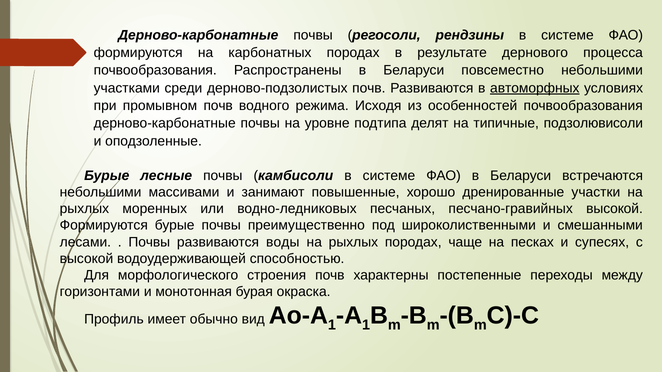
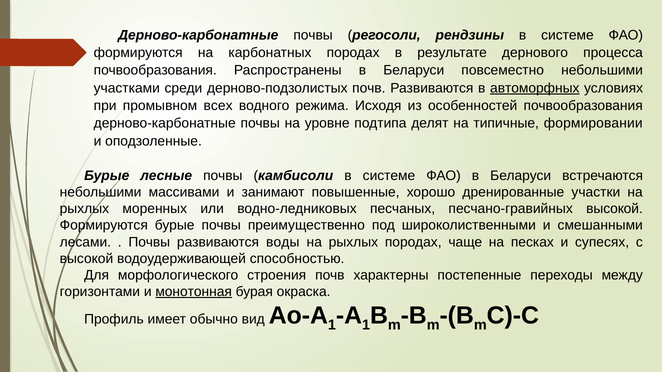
промывном почв: почв -> всех
подзолювисоли: подзолювисоли -> формировании
монотонная underline: none -> present
